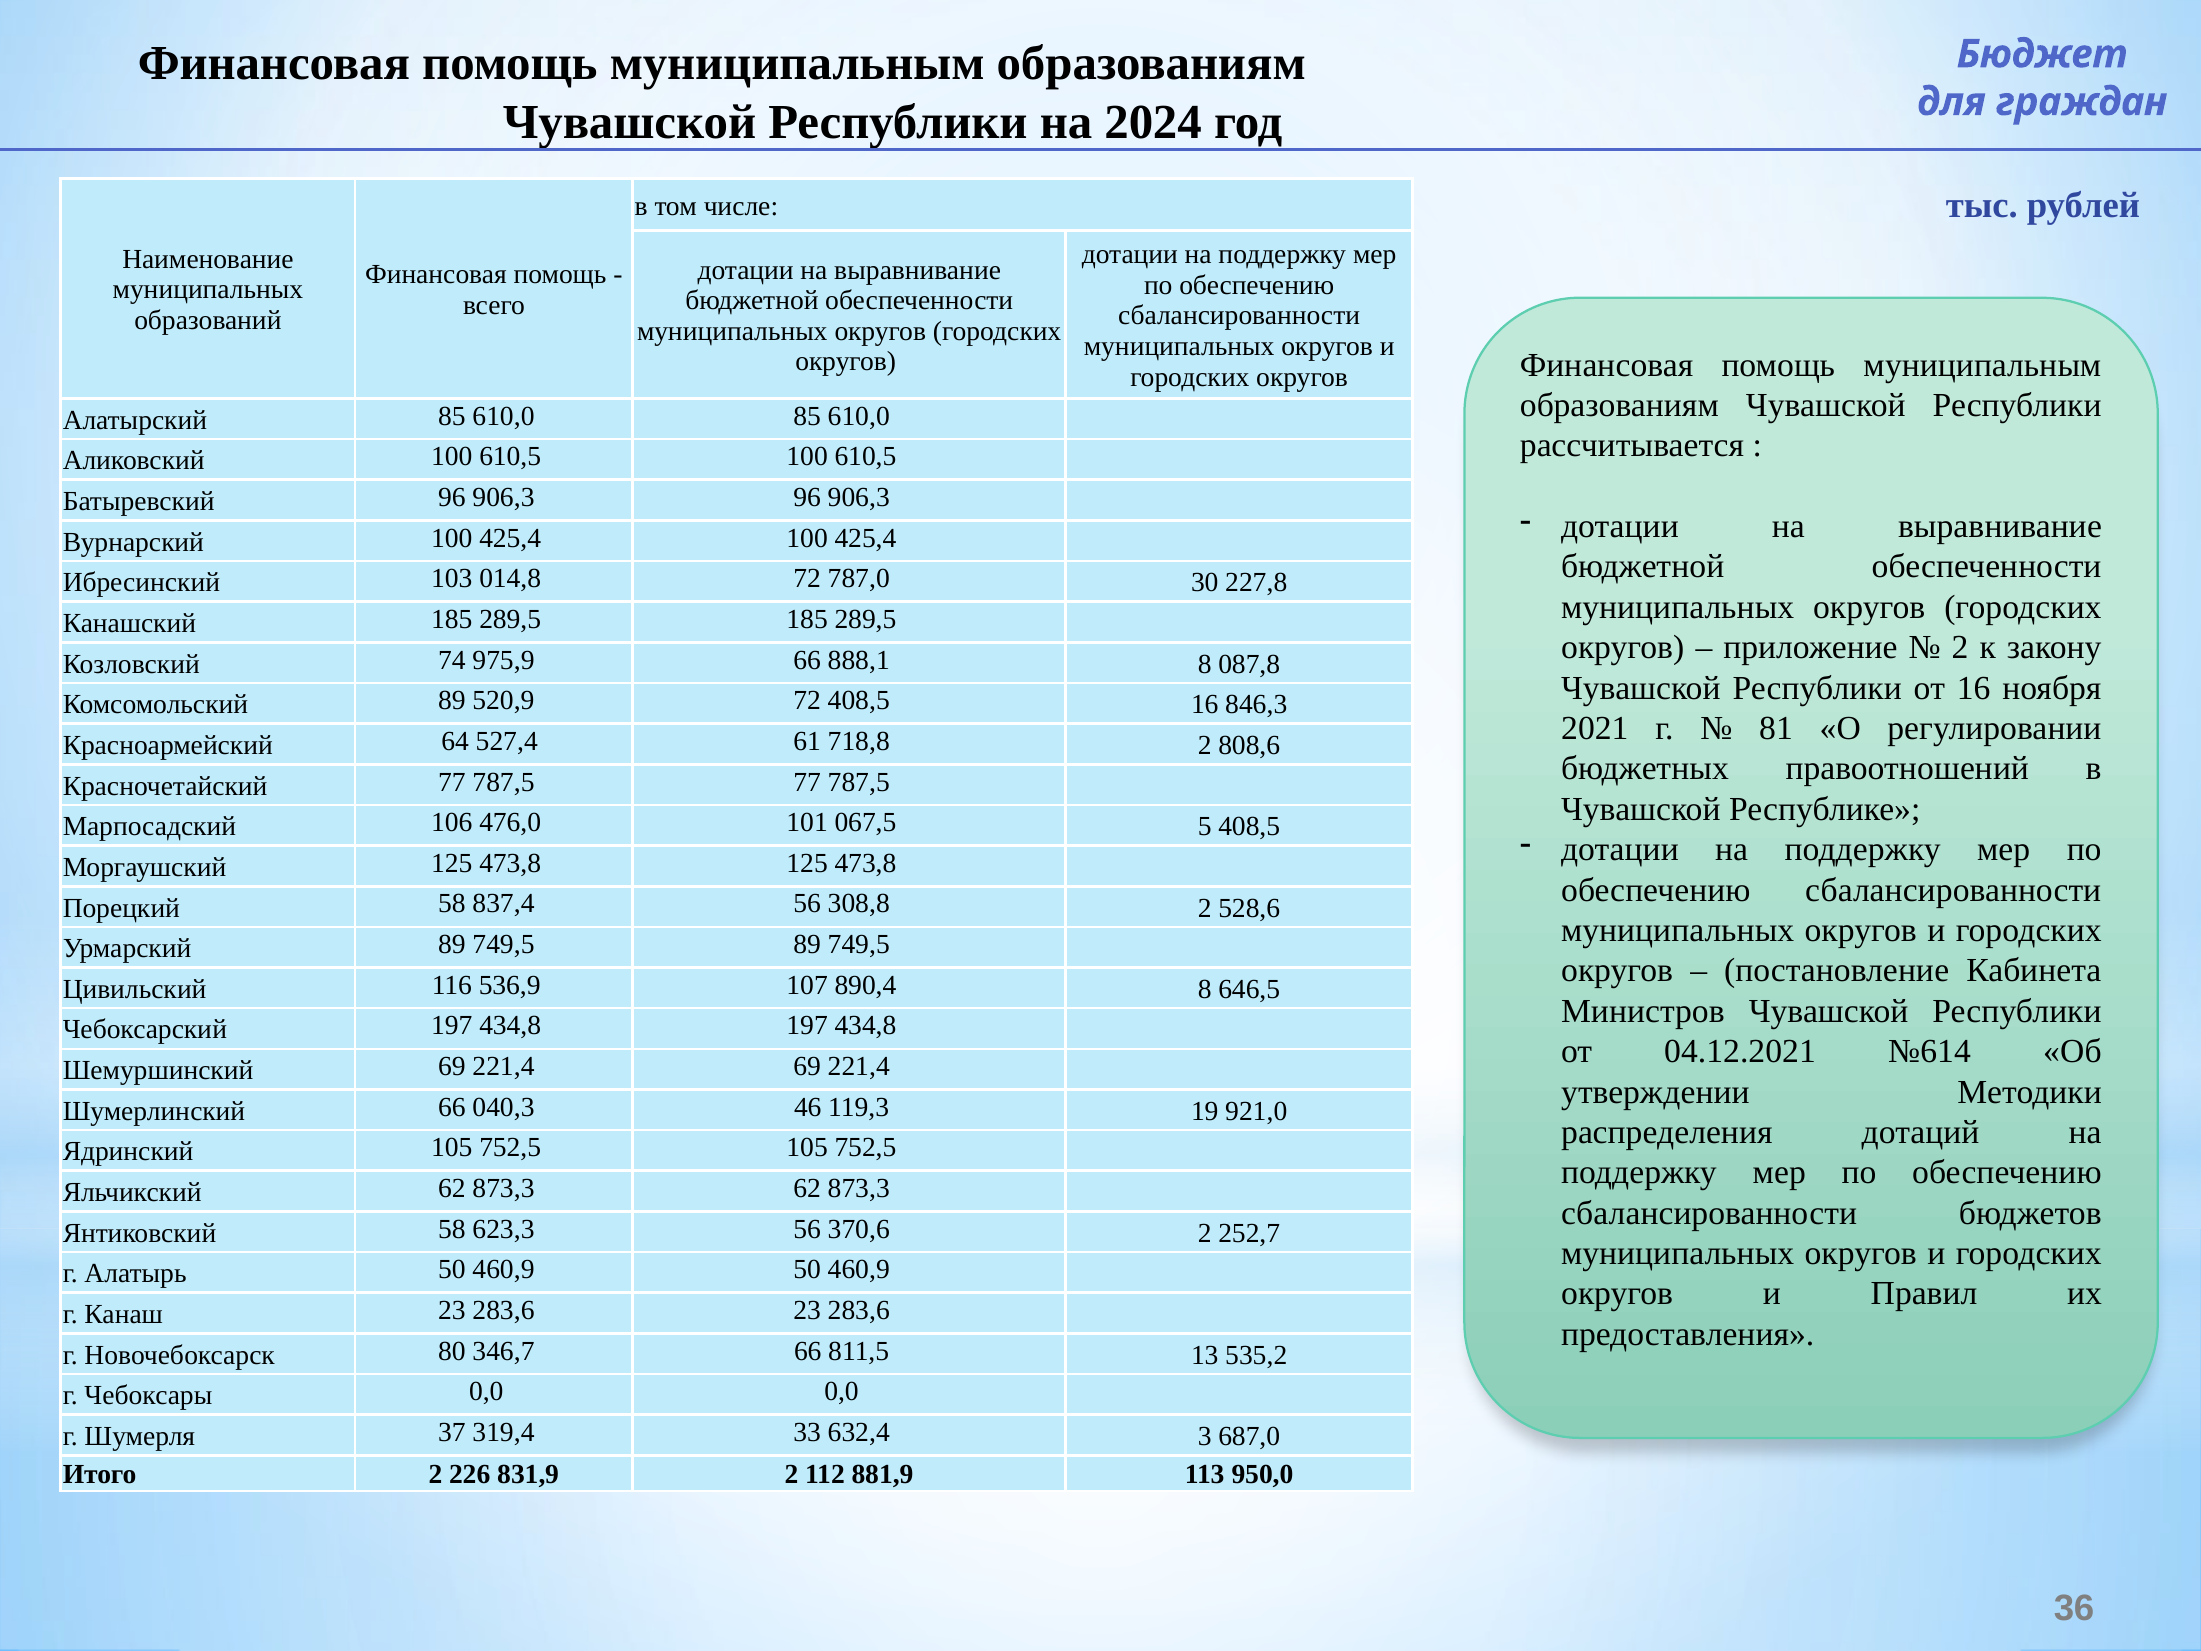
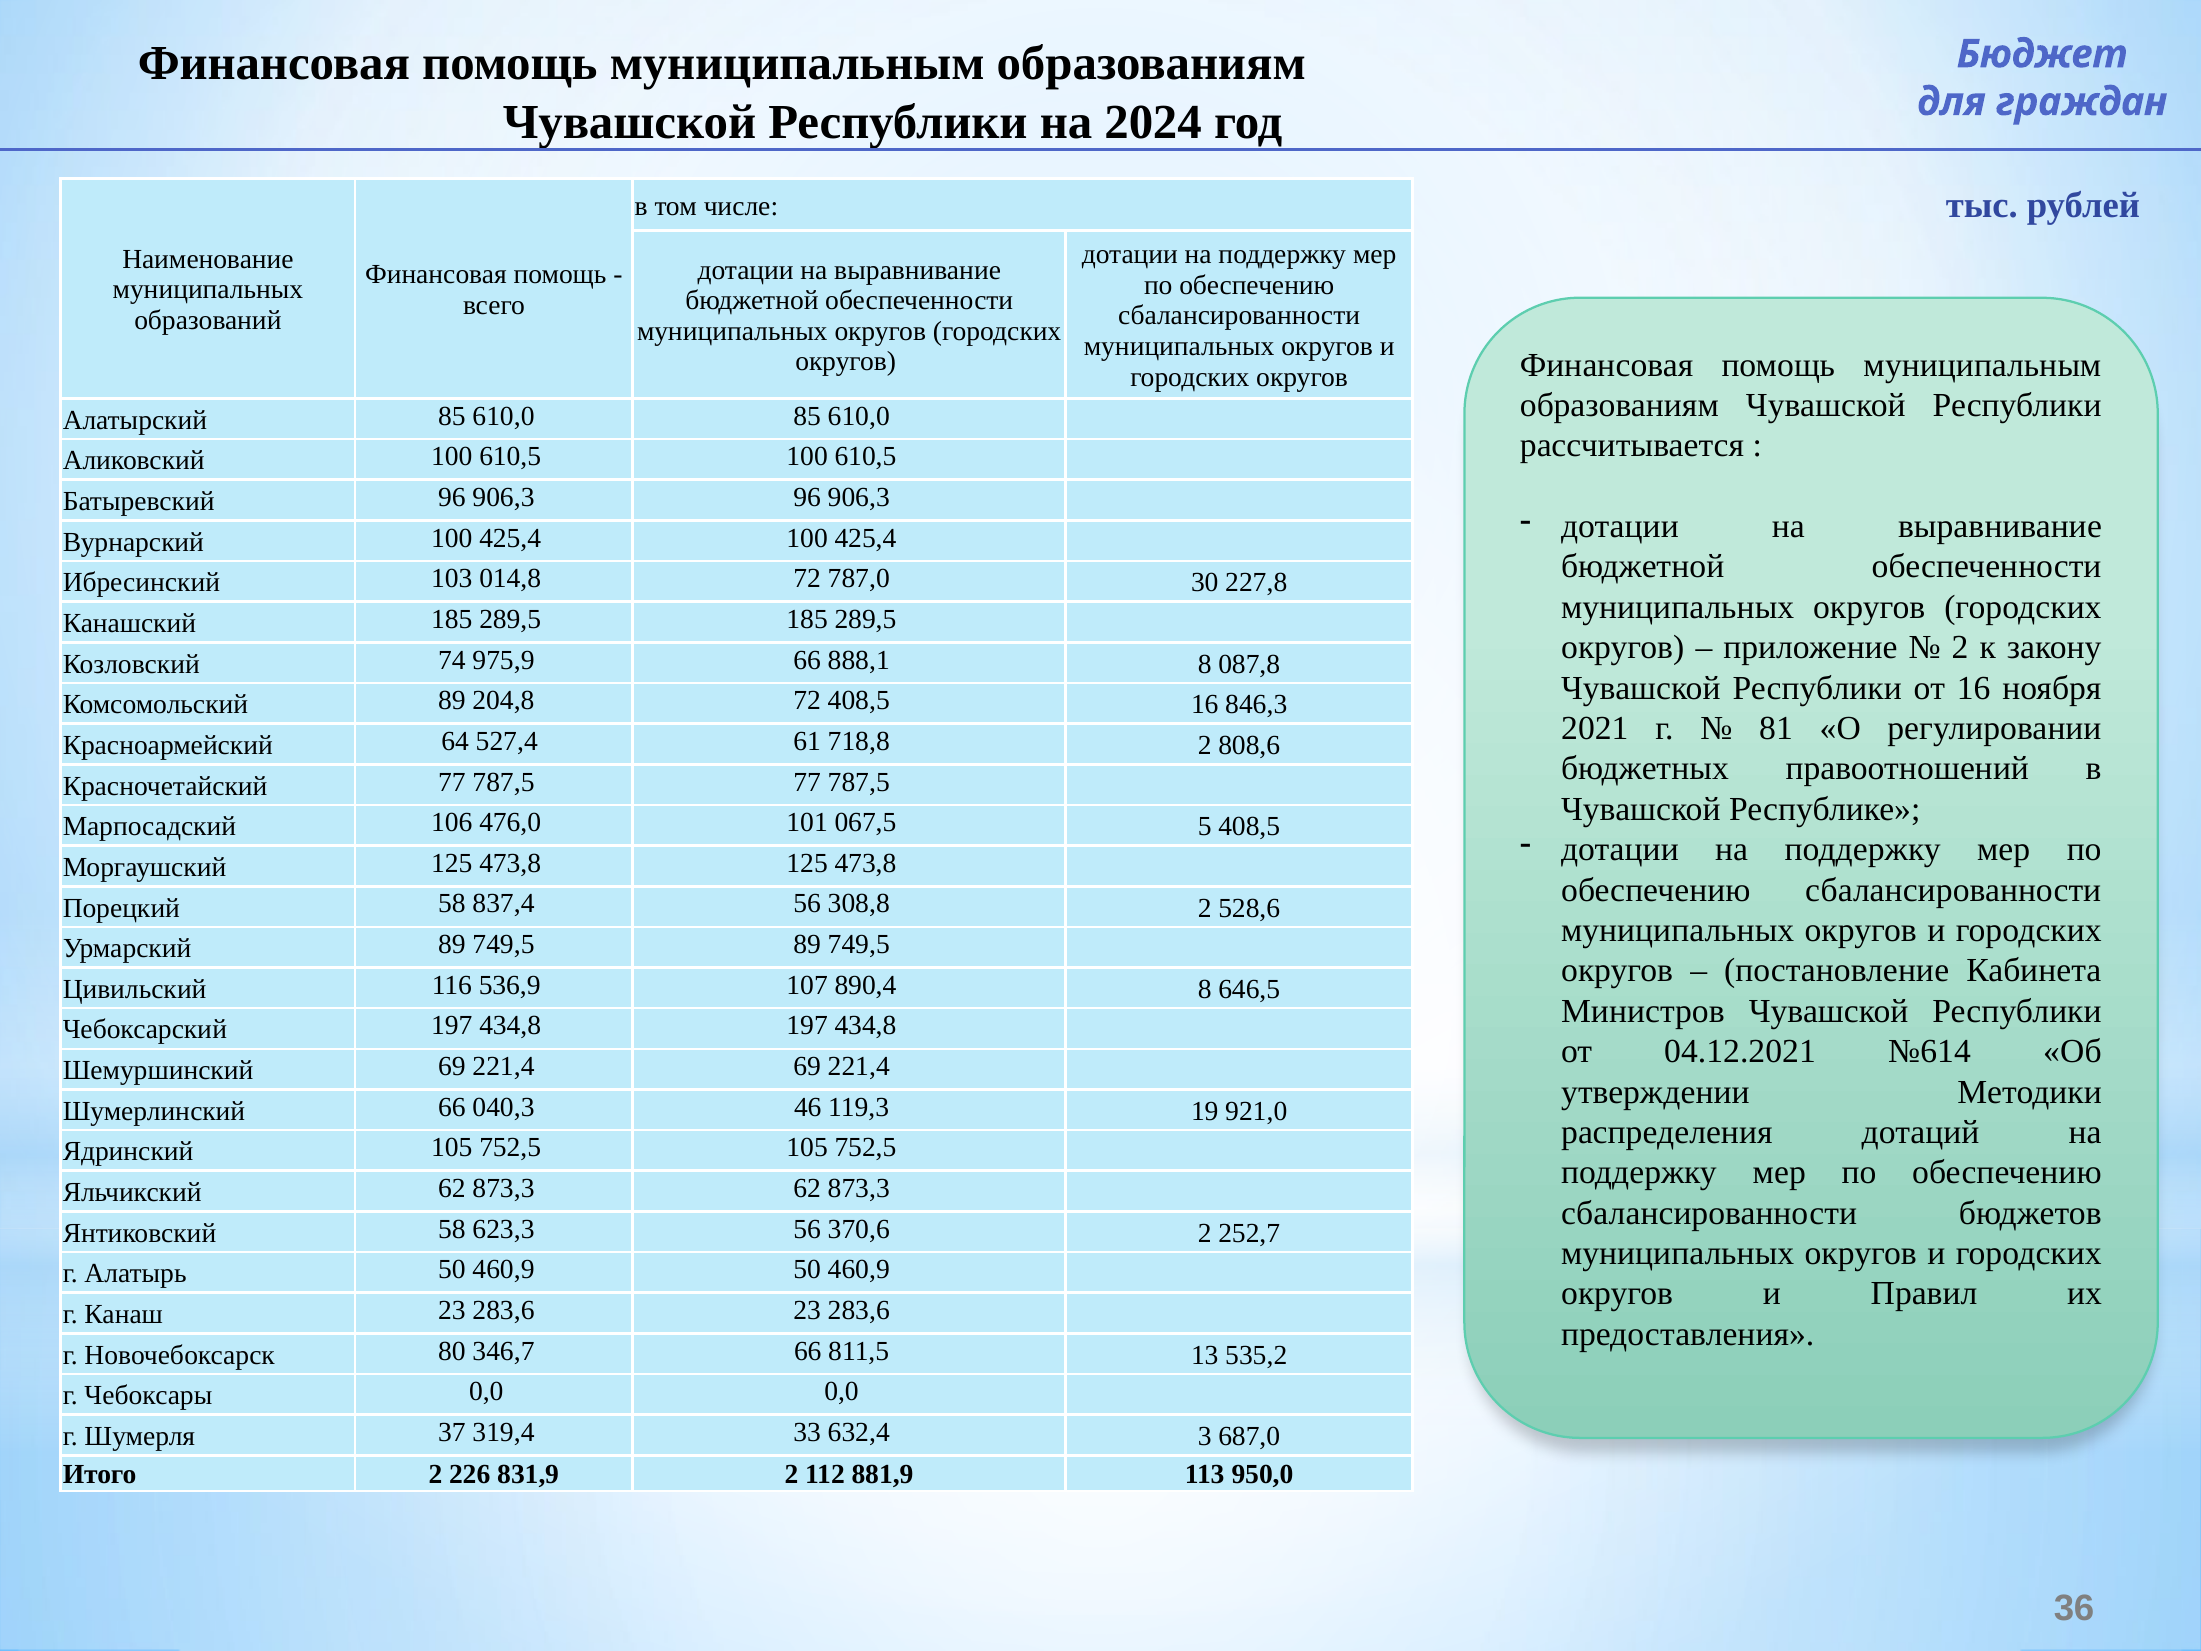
520,9: 520,9 -> 204,8
